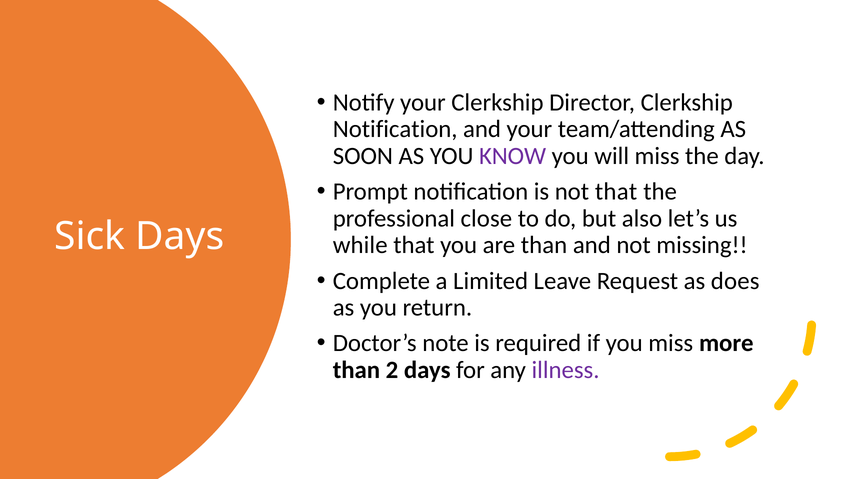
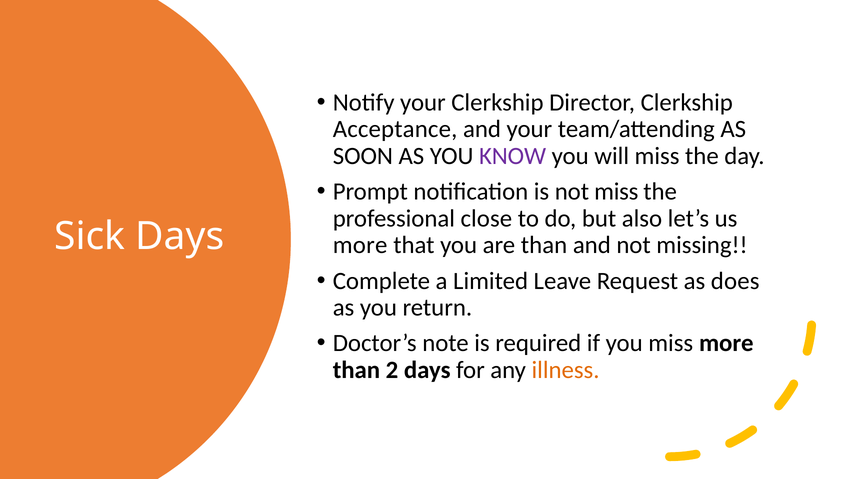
Notification at (395, 129): Notification -> Acceptance
not that: that -> miss
while at (360, 245): while -> more
illness colour: purple -> orange
